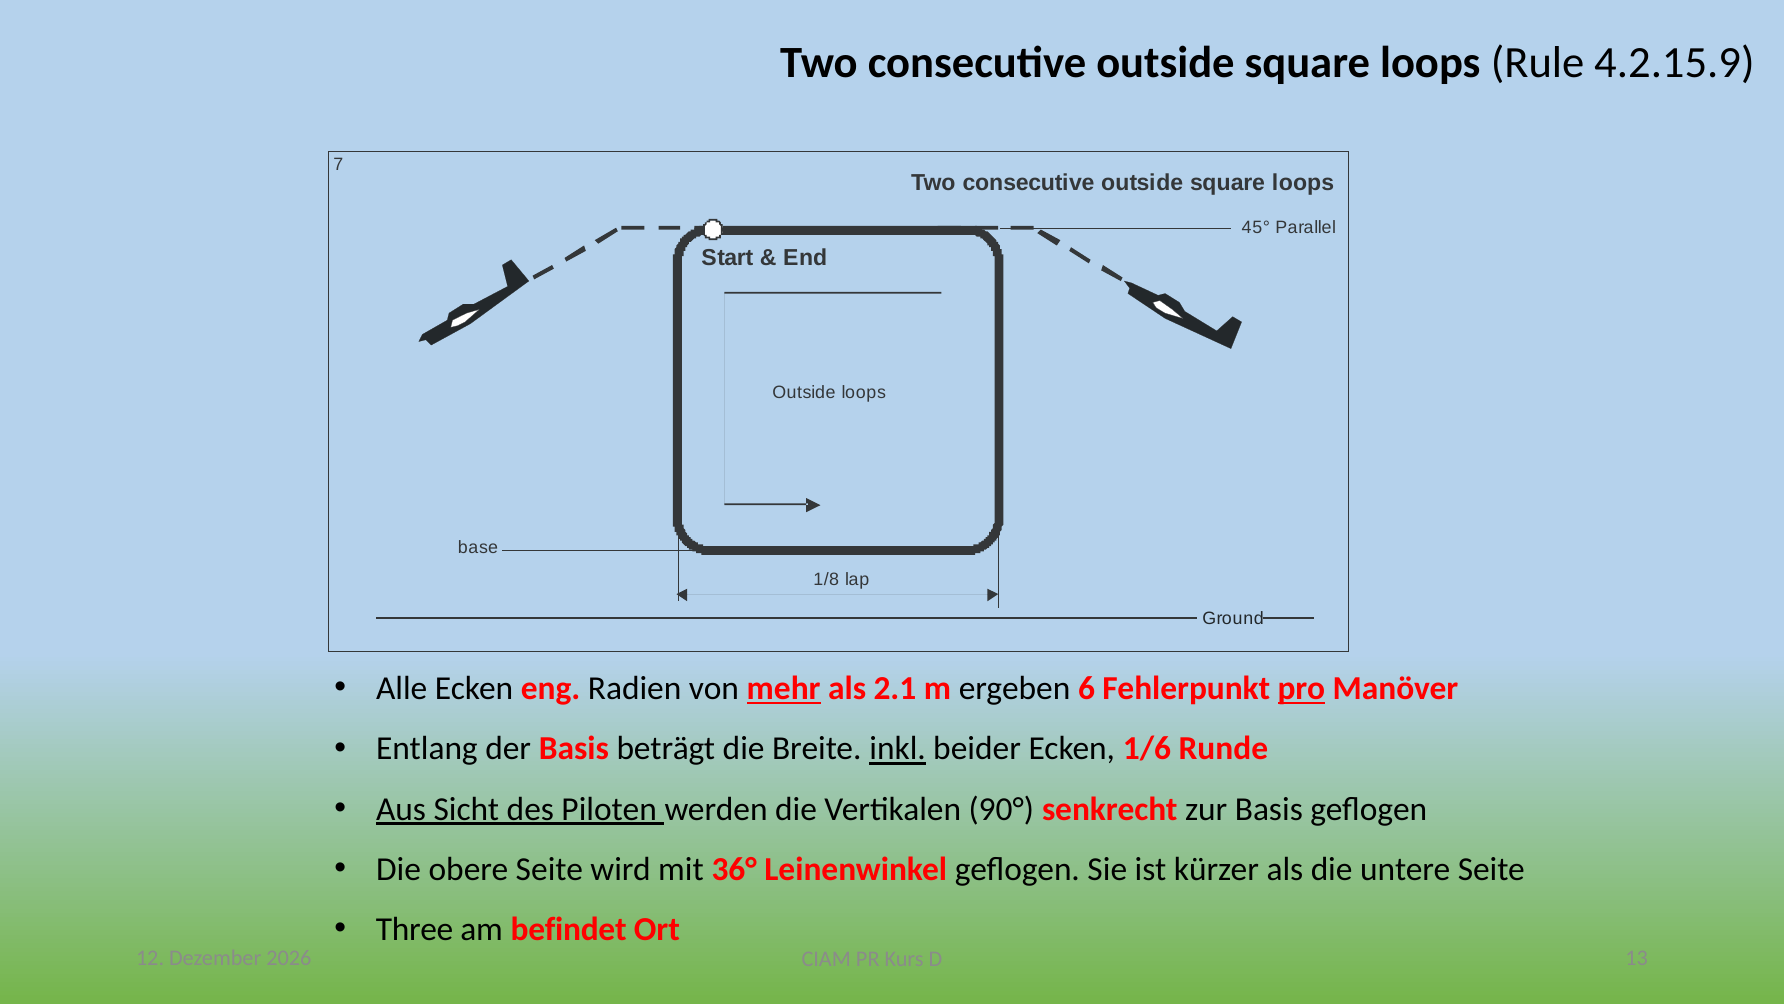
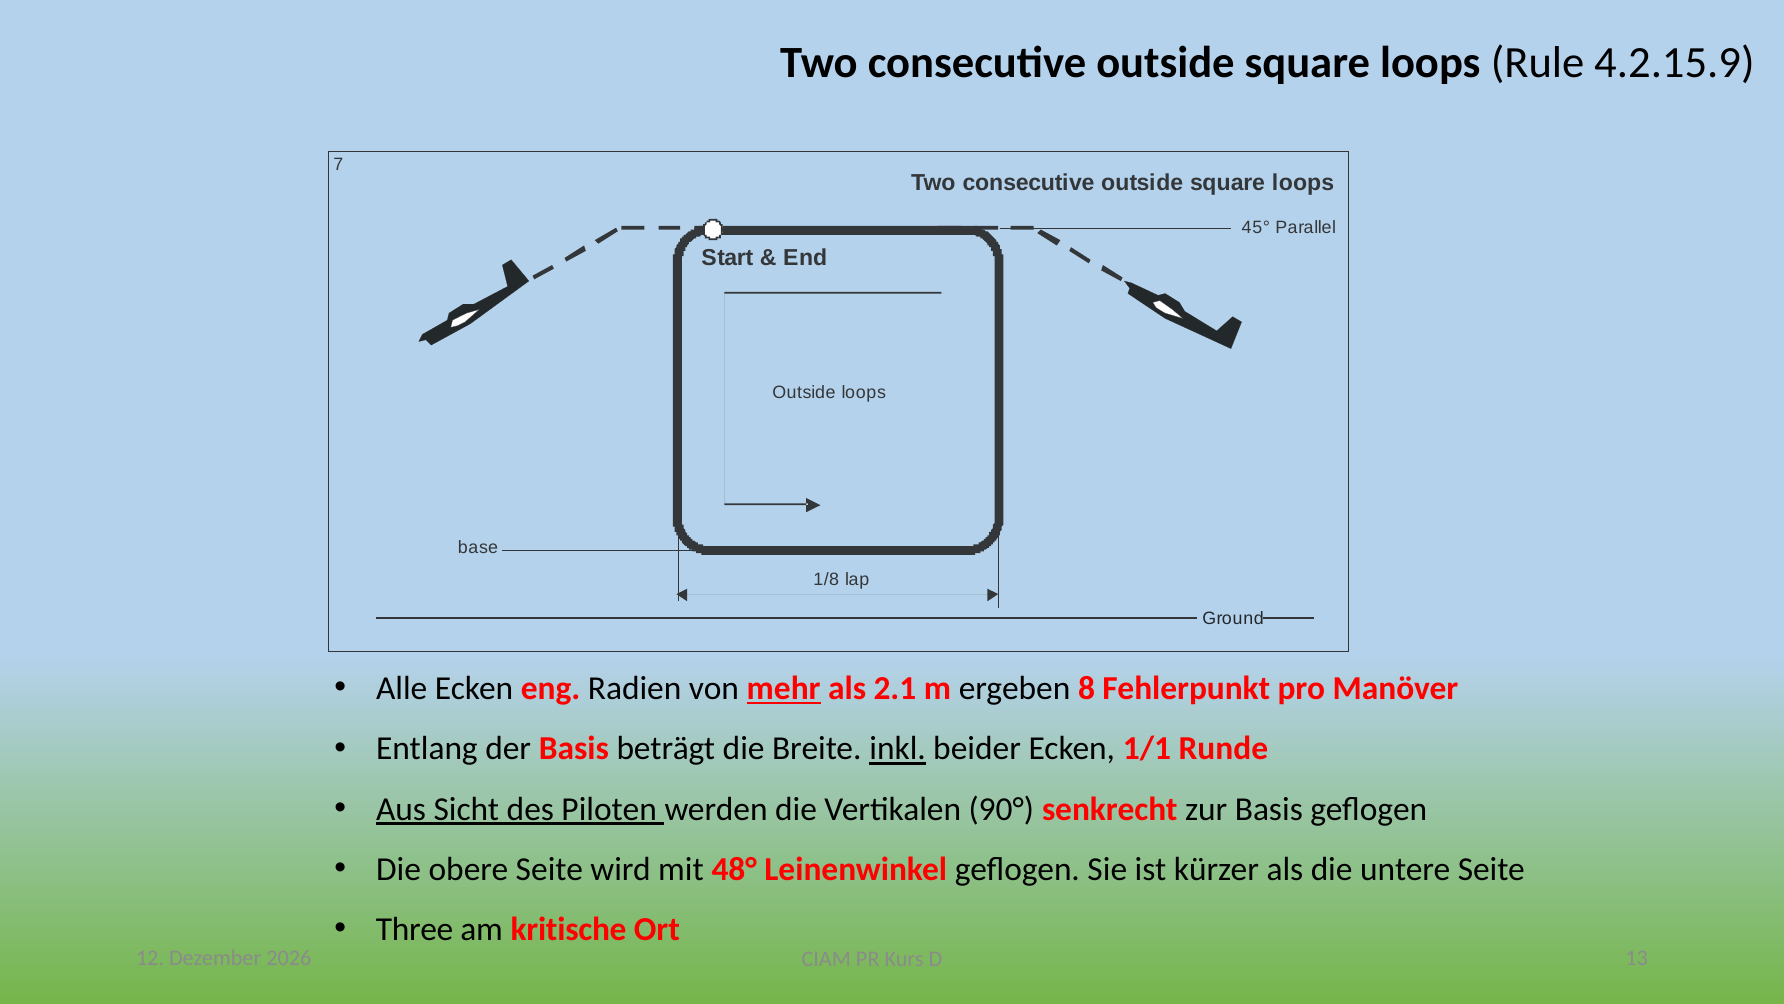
6: 6 -> 8
pro underline: present -> none
1/6: 1/6 -> 1/1
36°: 36° -> 48°
befindet: befindet -> kritische
